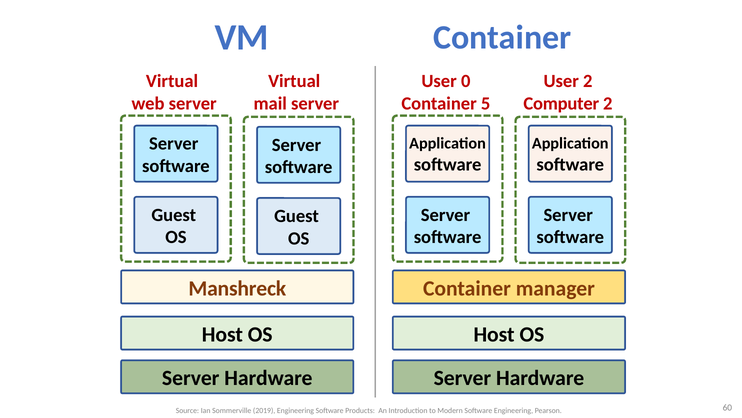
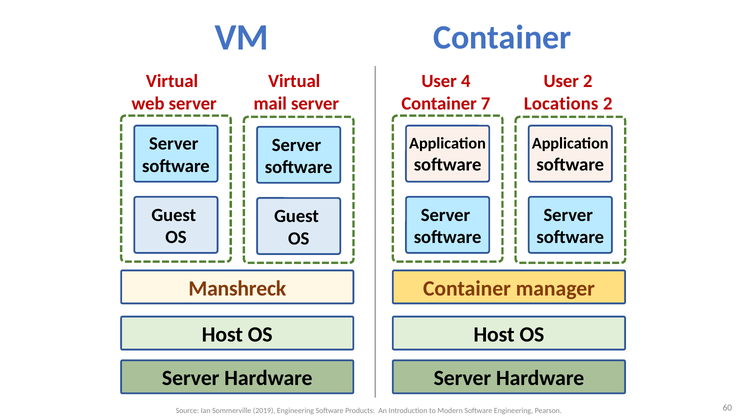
0: 0 -> 4
5: 5 -> 7
Computer: Computer -> Locations
